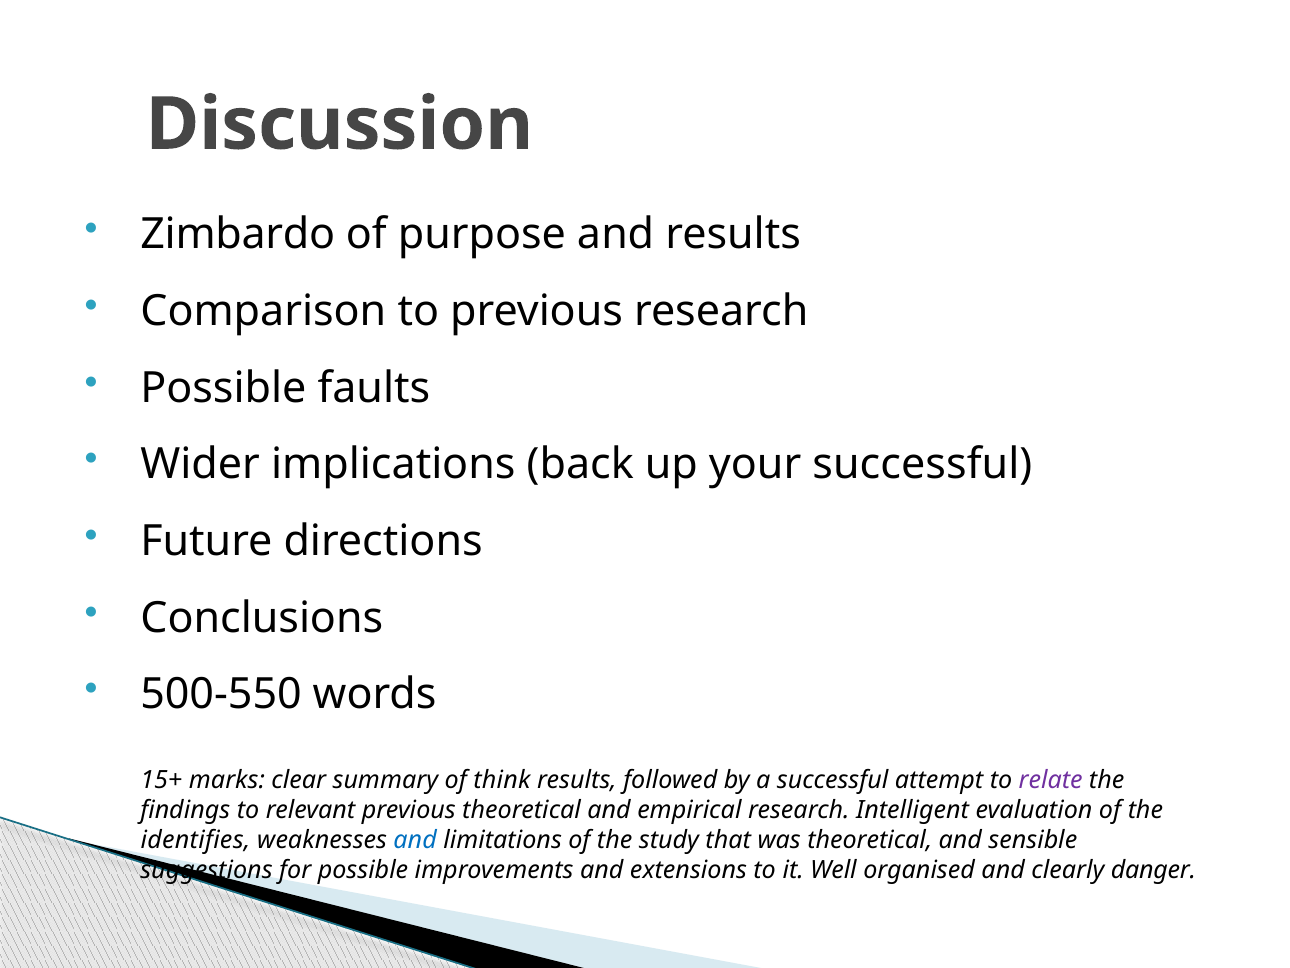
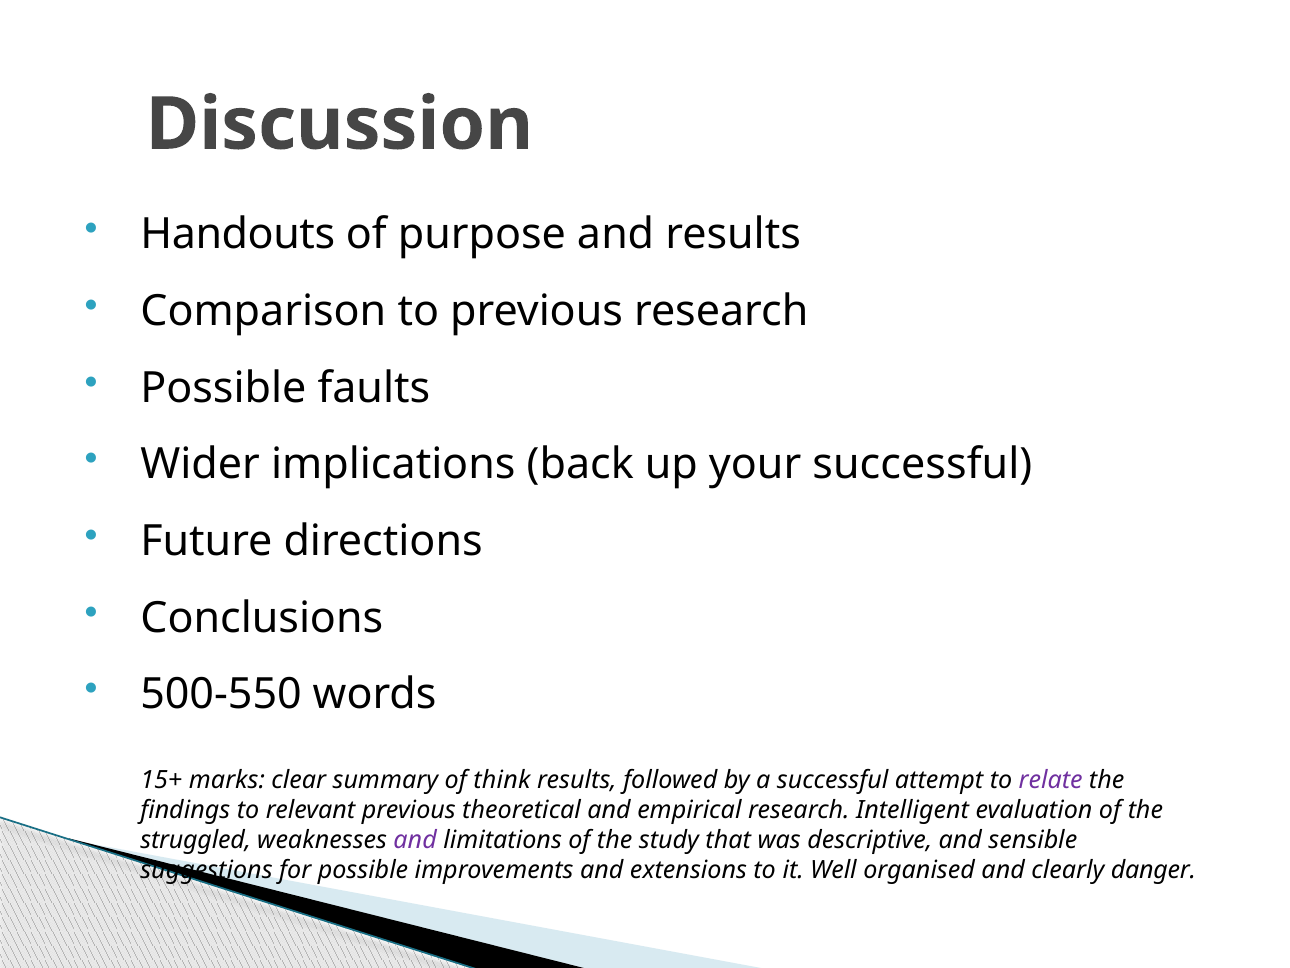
Zimbardo: Zimbardo -> Handouts
identifies: identifies -> struggled
and at (415, 840) colour: blue -> purple
was theoretical: theoretical -> descriptive
